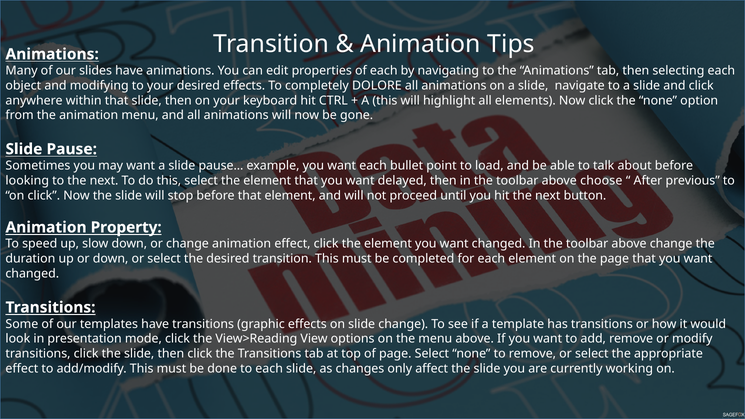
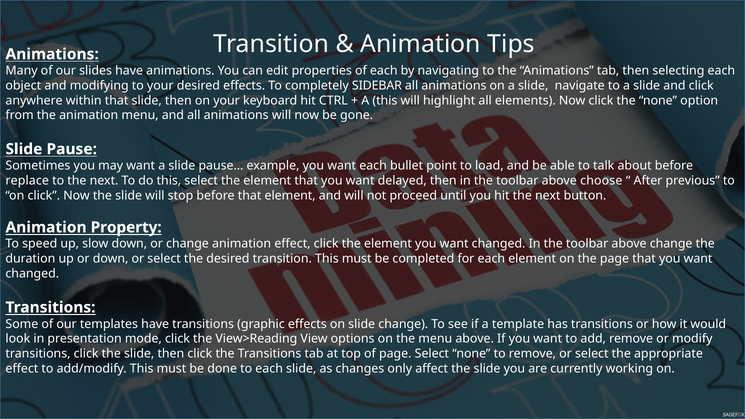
DOLORE: DOLORE -> SIDEBAR
looking: looking -> replace
